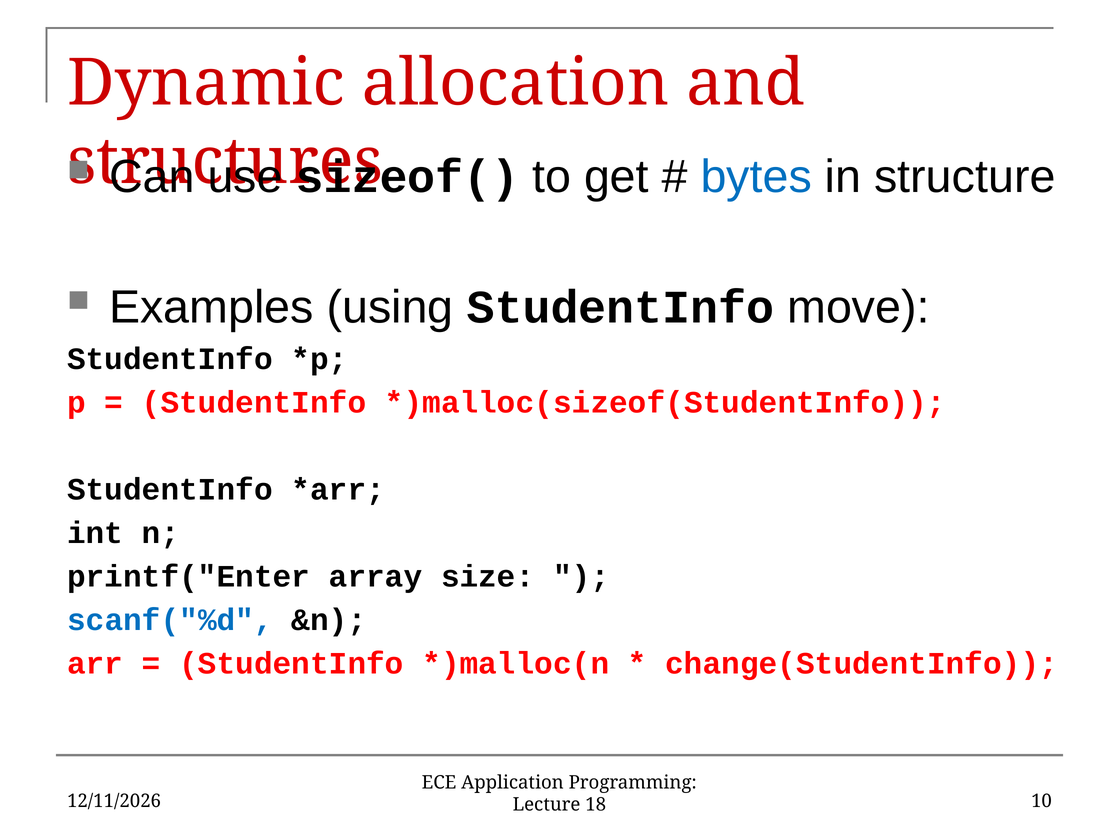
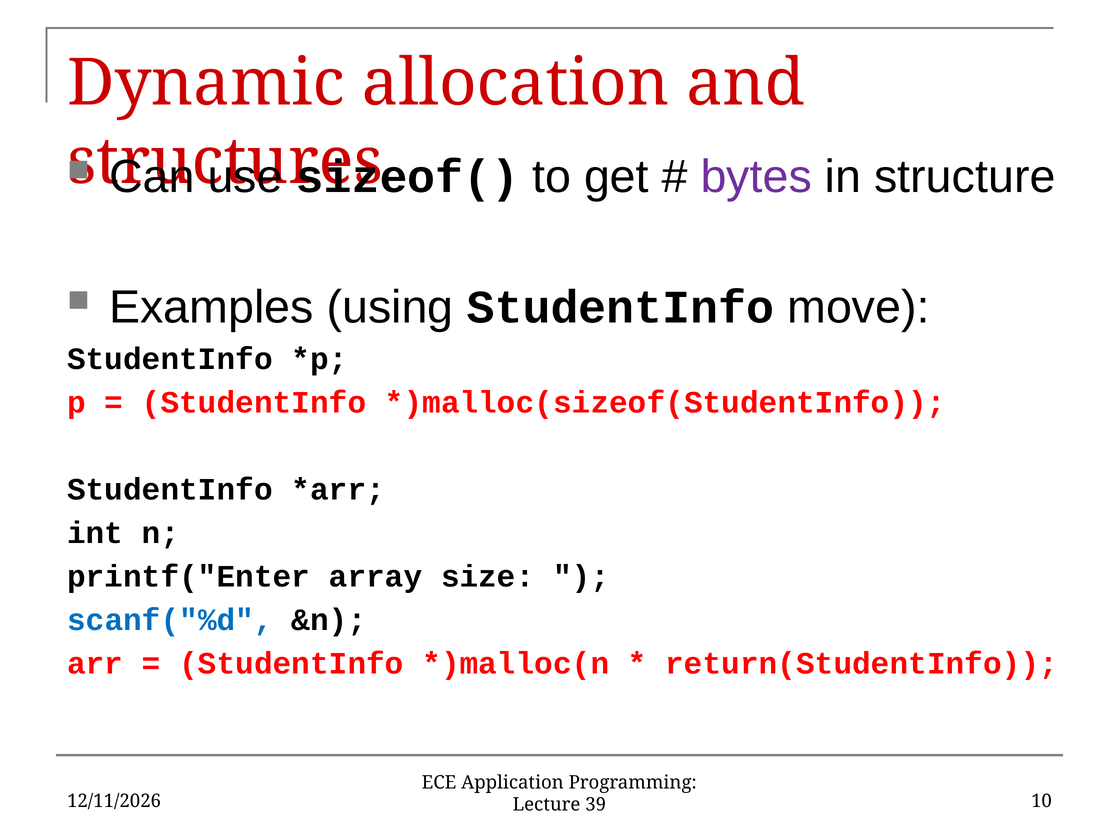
bytes colour: blue -> purple
change(StudentInfo: change(StudentInfo -> return(StudentInfo
18: 18 -> 39
